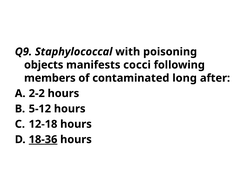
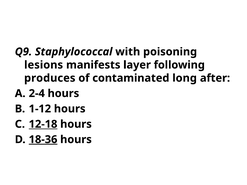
objects: objects -> lesions
cocci: cocci -> layer
members: members -> produces
2-2: 2-2 -> 2-4
5-12: 5-12 -> 1-12
12-18 underline: none -> present
